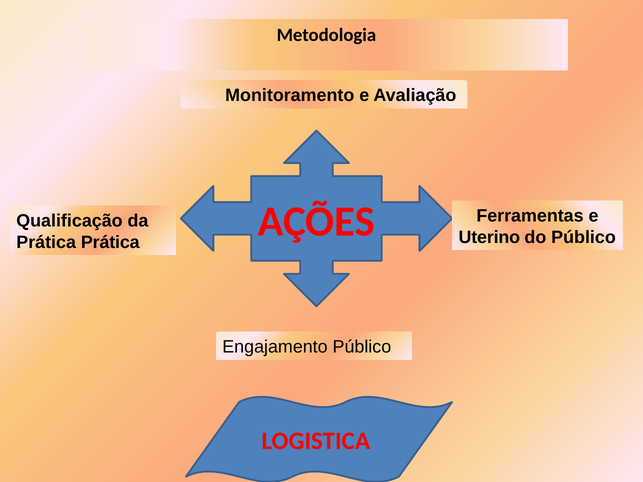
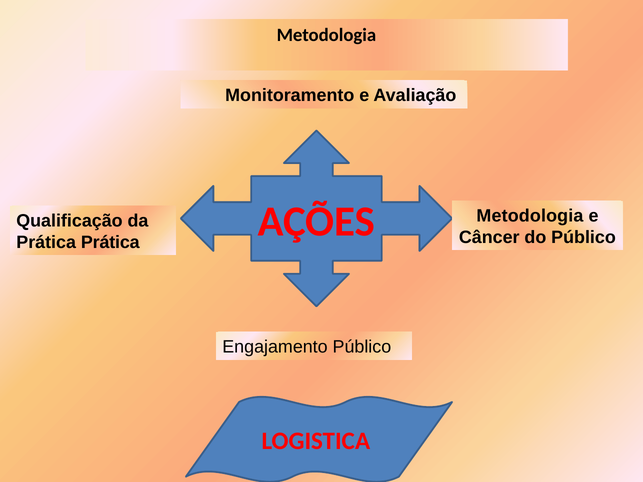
Ferramentas at (530, 216): Ferramentas -> Metodologia
Uterino: Uterino -> Câncer
